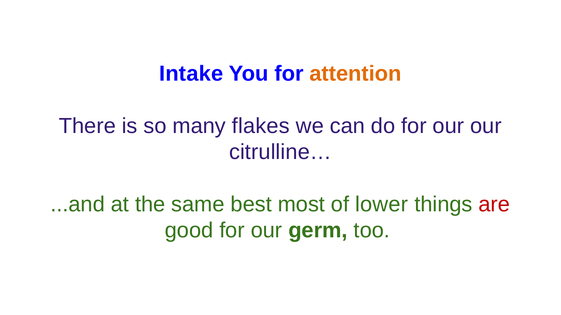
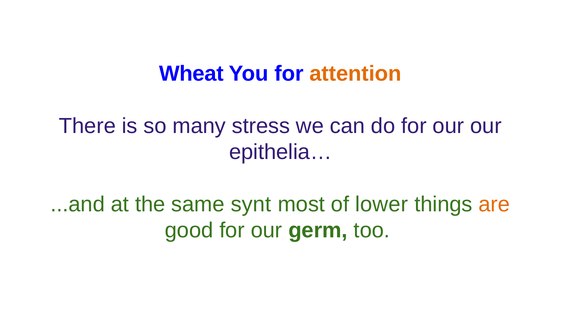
Intake: Intake -> Wheat
flakes: flakes -> stress
citrulline…: citrulline… -> epithelia…
best: best -> synt
are colour: red -> orange
